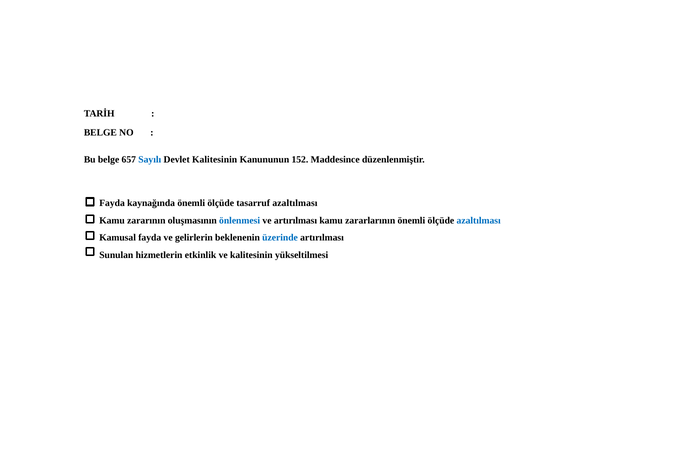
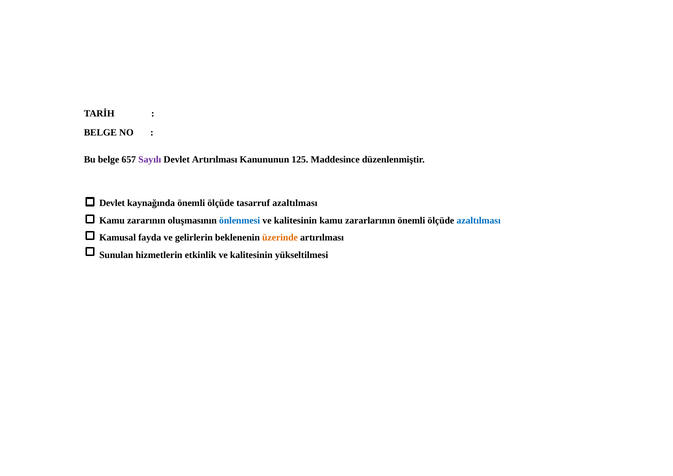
Sayılı colour: blue -> purple
Devlet Kalitesinin: Kalitesinin -> Artırılması
152: 152 -> 125
Fayda at (112, 203): Fayda -> Devlet
artırılması at (295, 220): artırılması -> kalitesinin
üzerinde colour: blue -> orange
